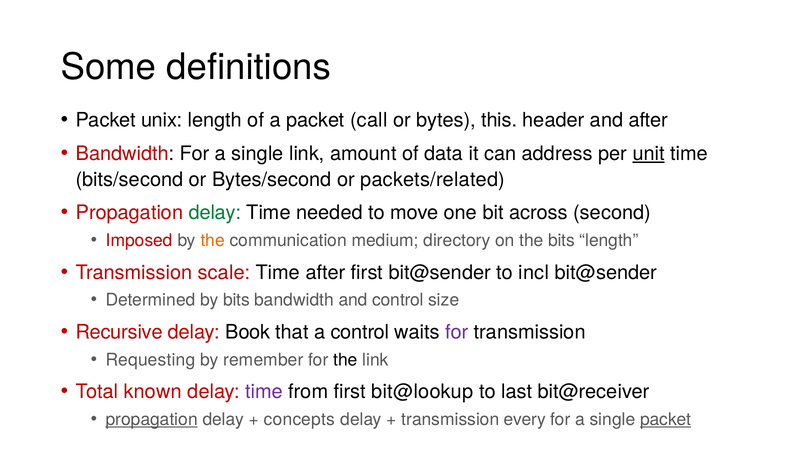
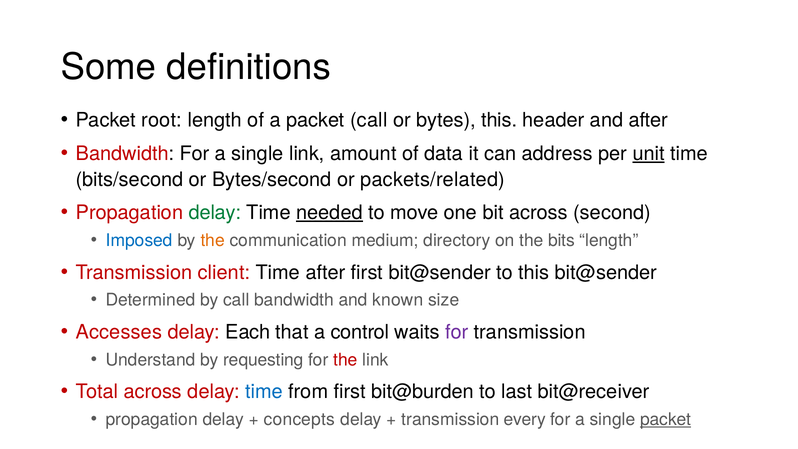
unix: unix -> root
needed underline: none -> present
Imposed colour: red -> blue
scale: scale -> client
to incl: incl -> this
by bits: bits -> call
and control: control -> known
Recursive: Recursive -> Accesses
Book: Book -> Each
Requesting: Requesting -> Understand
remember: remember -> requesting
the at (345, 360) colour: black -> red
Total known: known -> across
time at (264, 392) colour: purple -> blue
bit@lookup: bit@lookup -> bit@burden
propagation at (152, 419) underline: present -> none
